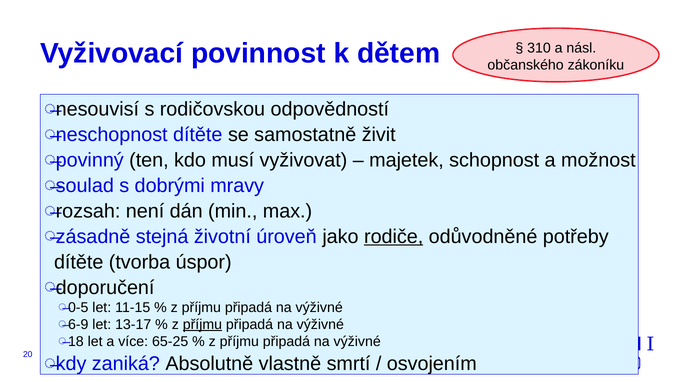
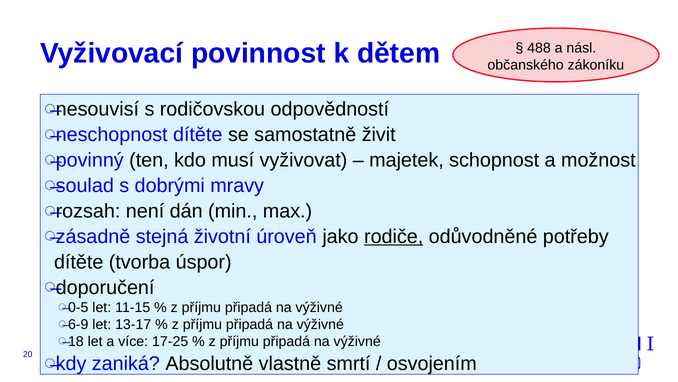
310: 310 -> 488
příjmu at (202, 324) underline: present -> none
65-25: 65-25 -> 17-25
